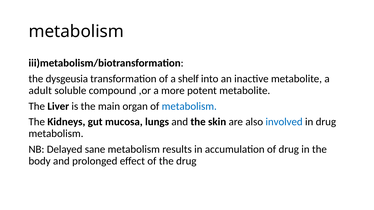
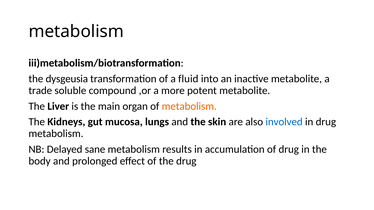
shelf: shelf -> fluid
adult: adult -> trade
metabolism at (189, 106) colour: blue -> orange
